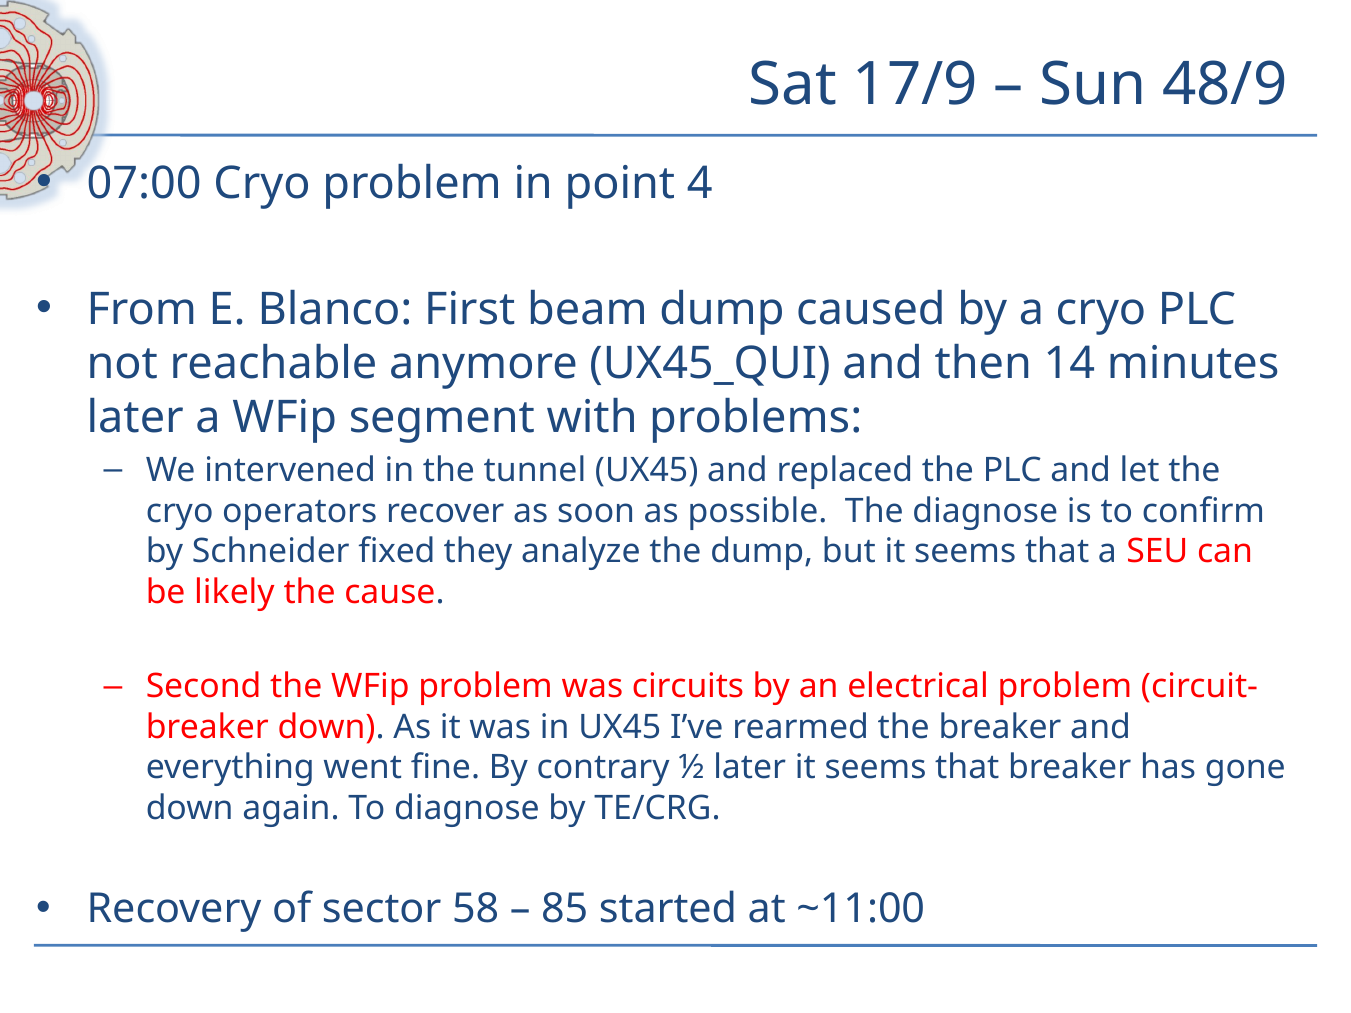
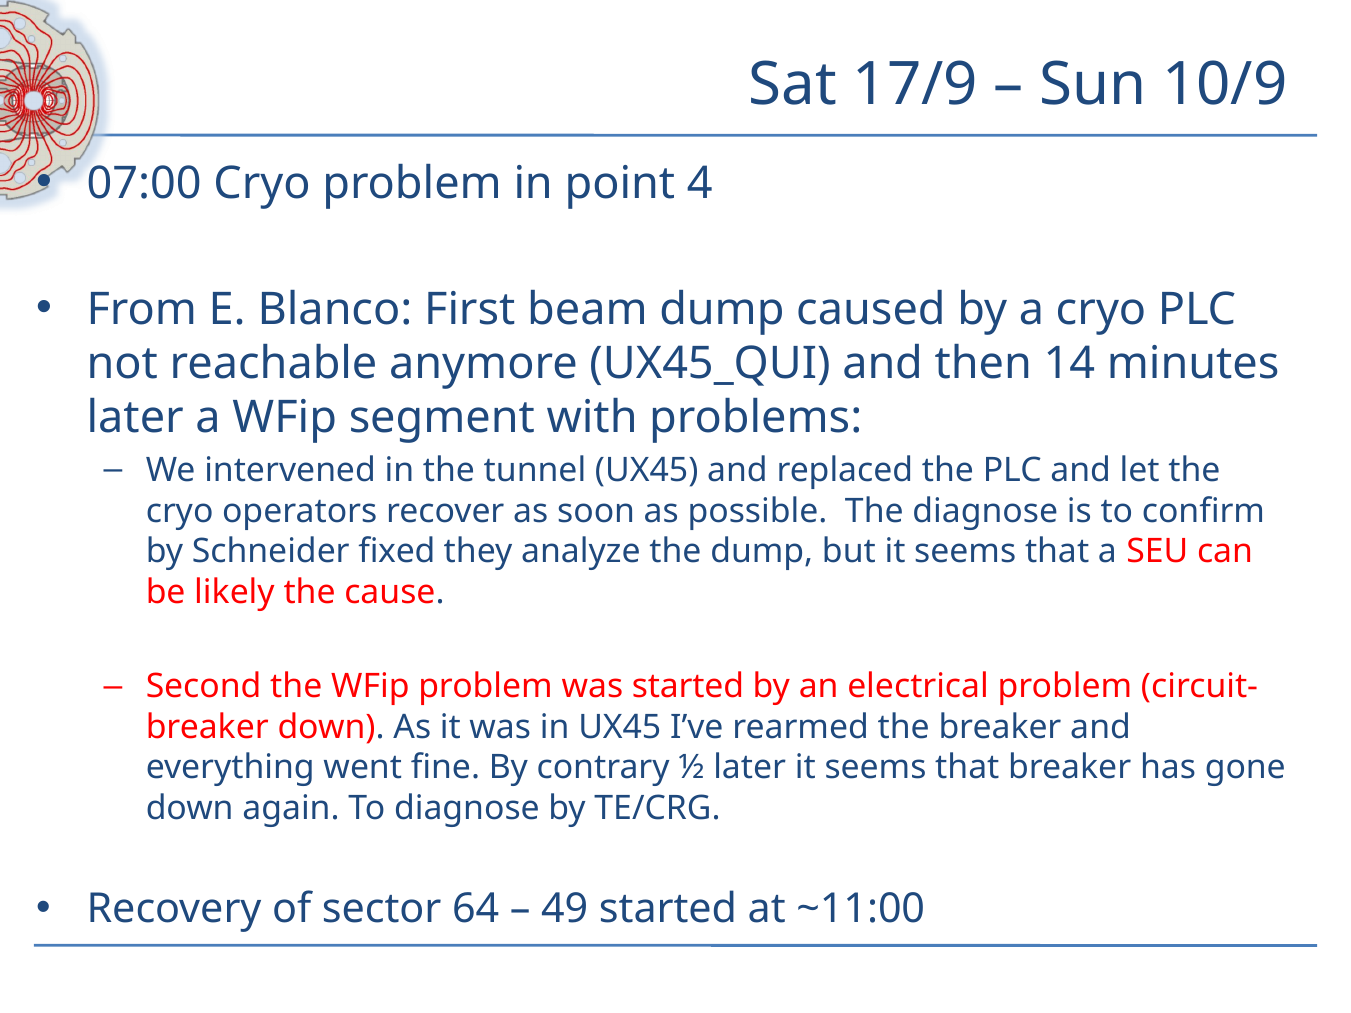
48/9: 48/9 -> 10/9
was circuits: circuits -> started
58: 58 -> 64
85: 85 -> 49
